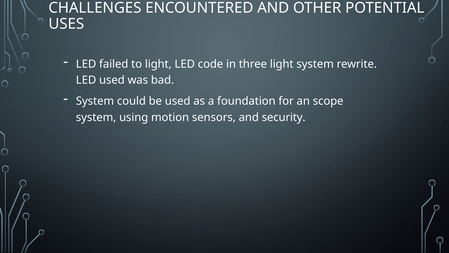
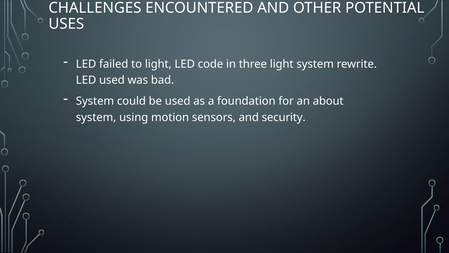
scope: scope -> about
